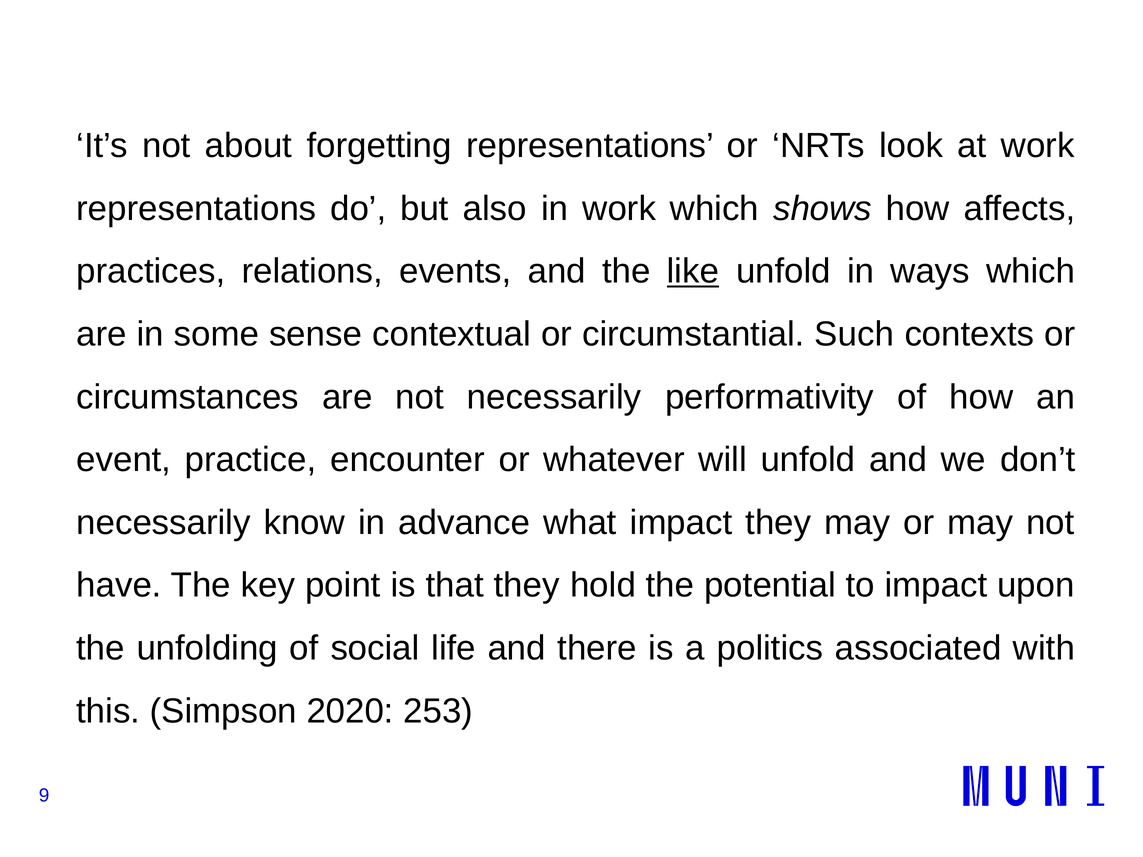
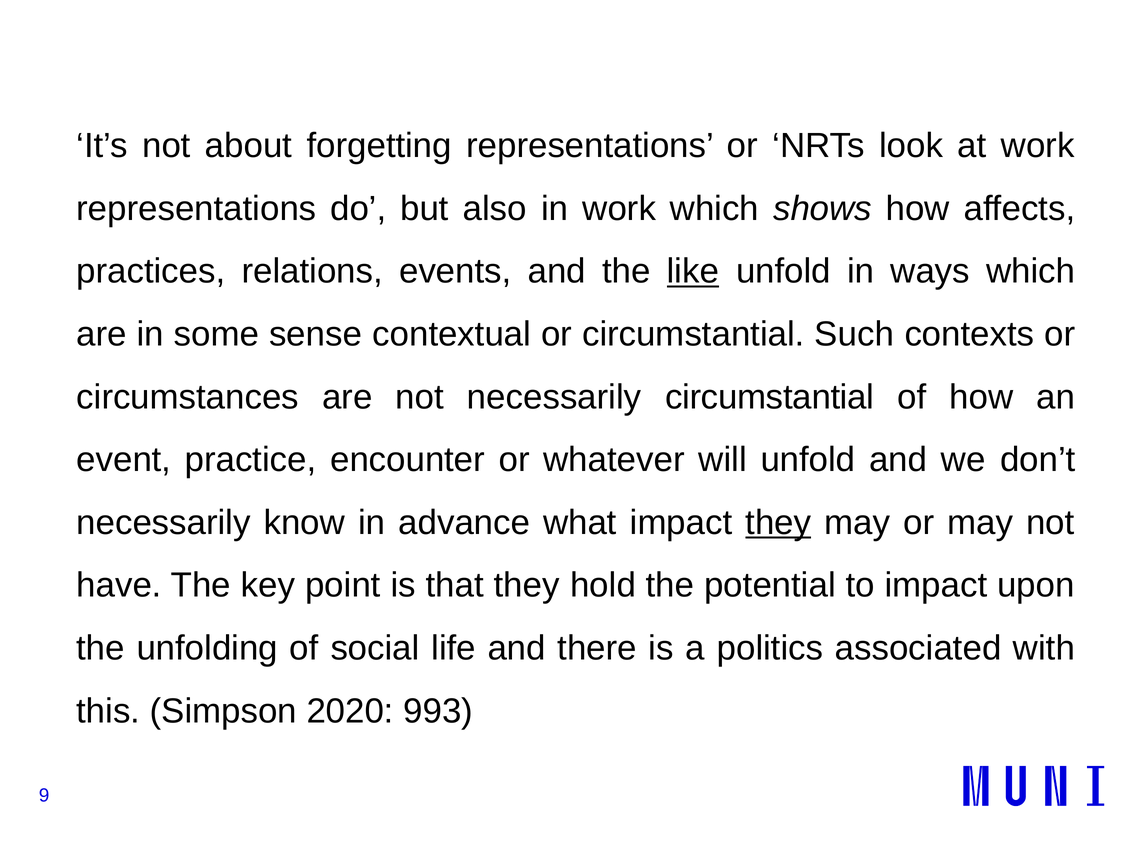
necessarily performativity: performativity -> circumstantial
they at (778, 523) underline: none -> present
253: 253 -> 993
